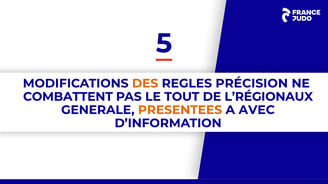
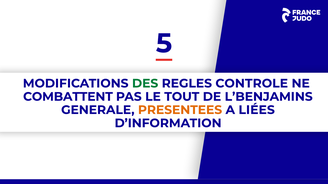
DES colour: orange -> green
PRÉCISION: PRÉCISION -> CONTROLE
L’RÉGIONAUX: L’RÉGIONAUX -> L’BENJAMINS
AVEC: AVEC -> LIÉES
